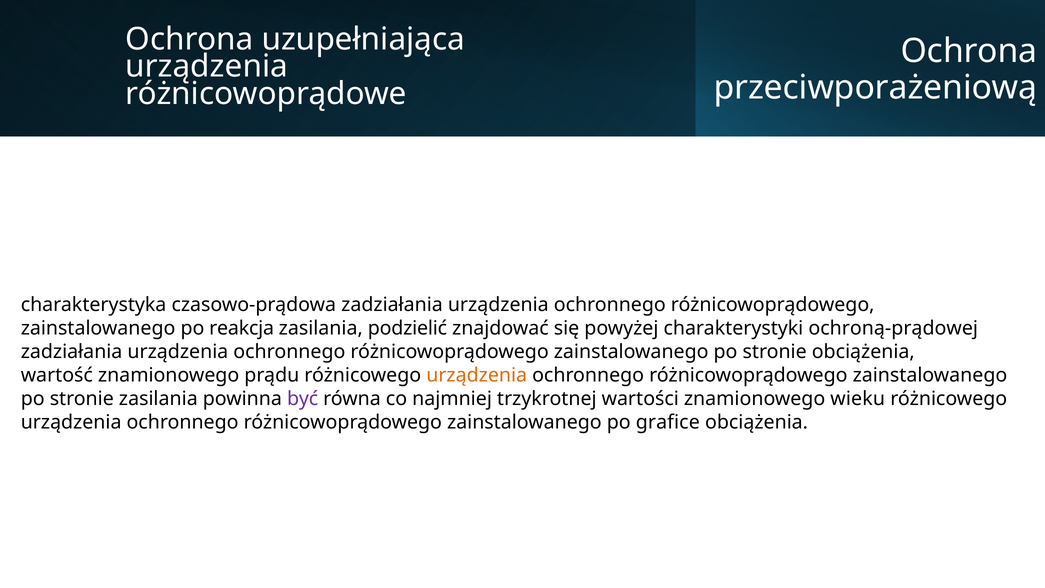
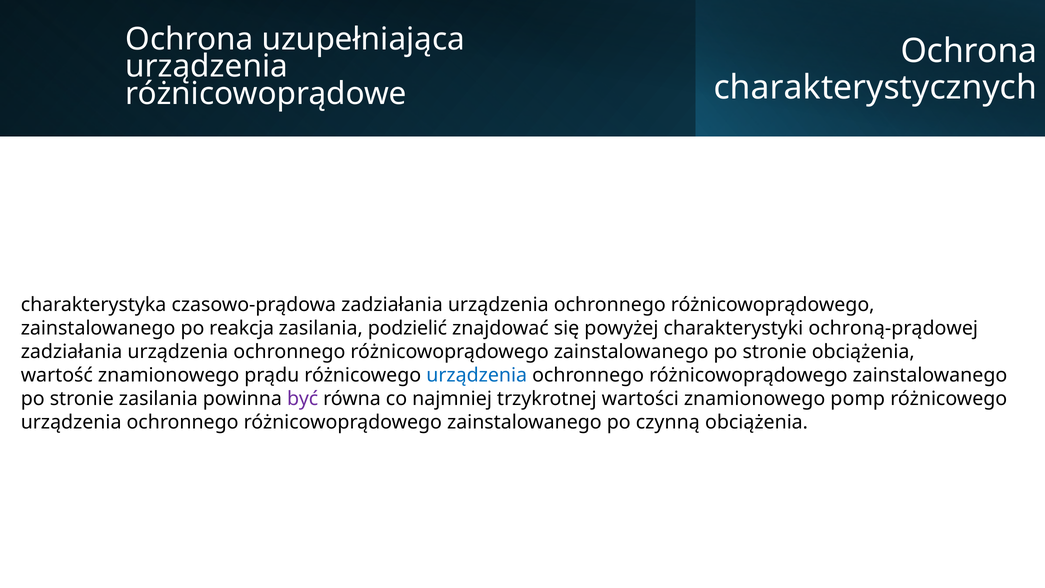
przeciwporażeniową: przeciwporażeniową -> charakterystycznych
urządzenia at (477, 375) colour: orange -> blue
wieku: wieku -> pomp
grafice: grafice -> czynną
